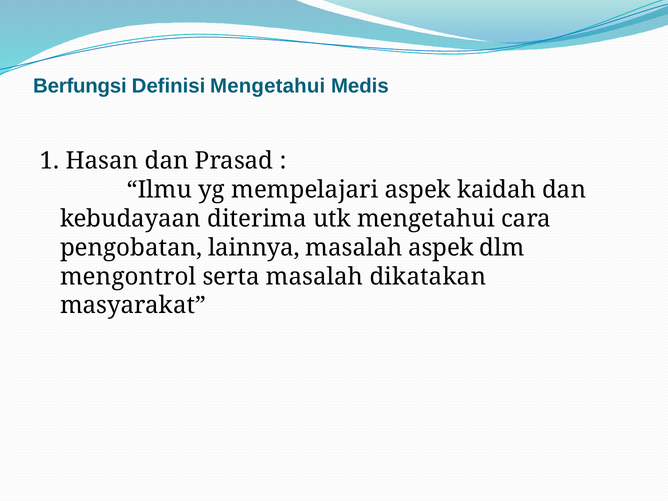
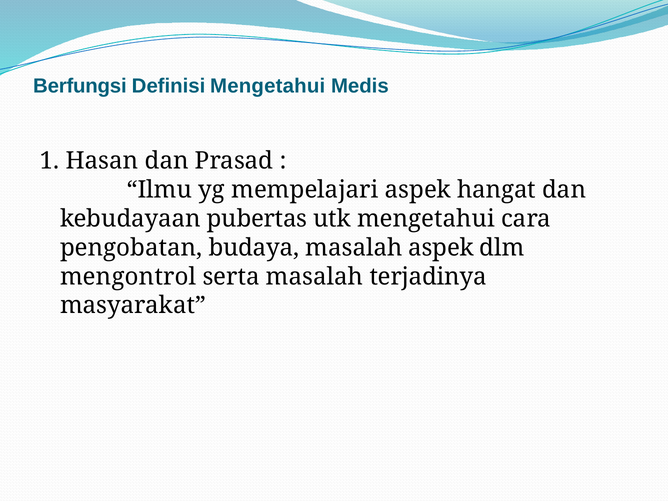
kaidah: kaidah -> hangat
diterima: diterima -> pubertas
lainnya: lainnya -> budaya
dikatakan: dikatakan -> terjadinya
